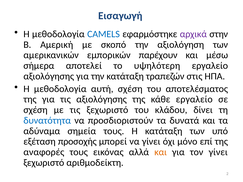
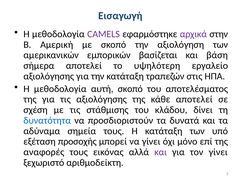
CAMELS colour: blue -> purple
παρέχουν: παρέχουν -> βασίζεται
μέσω: μέσω -> βάση
αυτή σχέση: σχέση -> σκοπό
κάθε εργαλείο: εργαλείο -> αποτελεί
τις ξεχωριστό: ξεχωριστό -> στάθμισης
και at (161, 152) colour: orange -> purple
